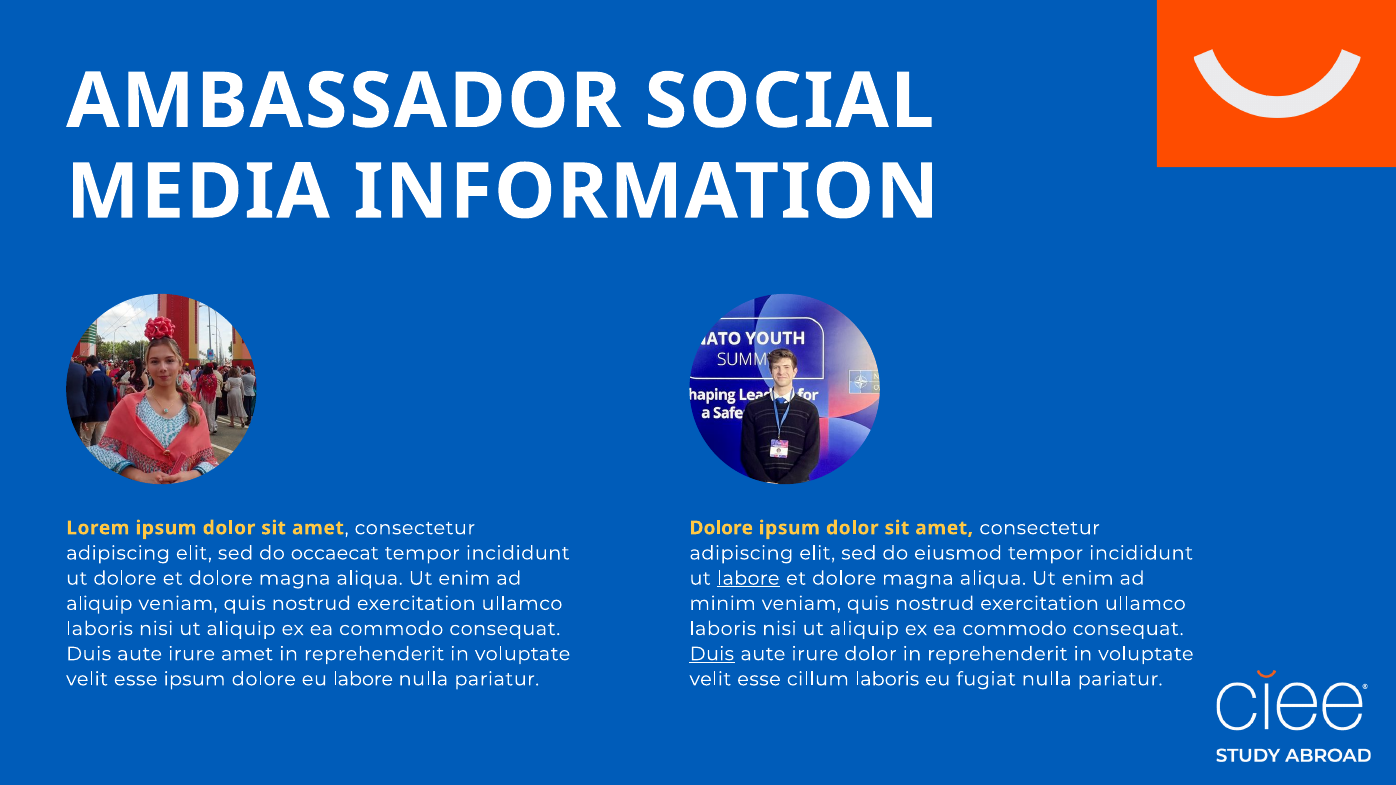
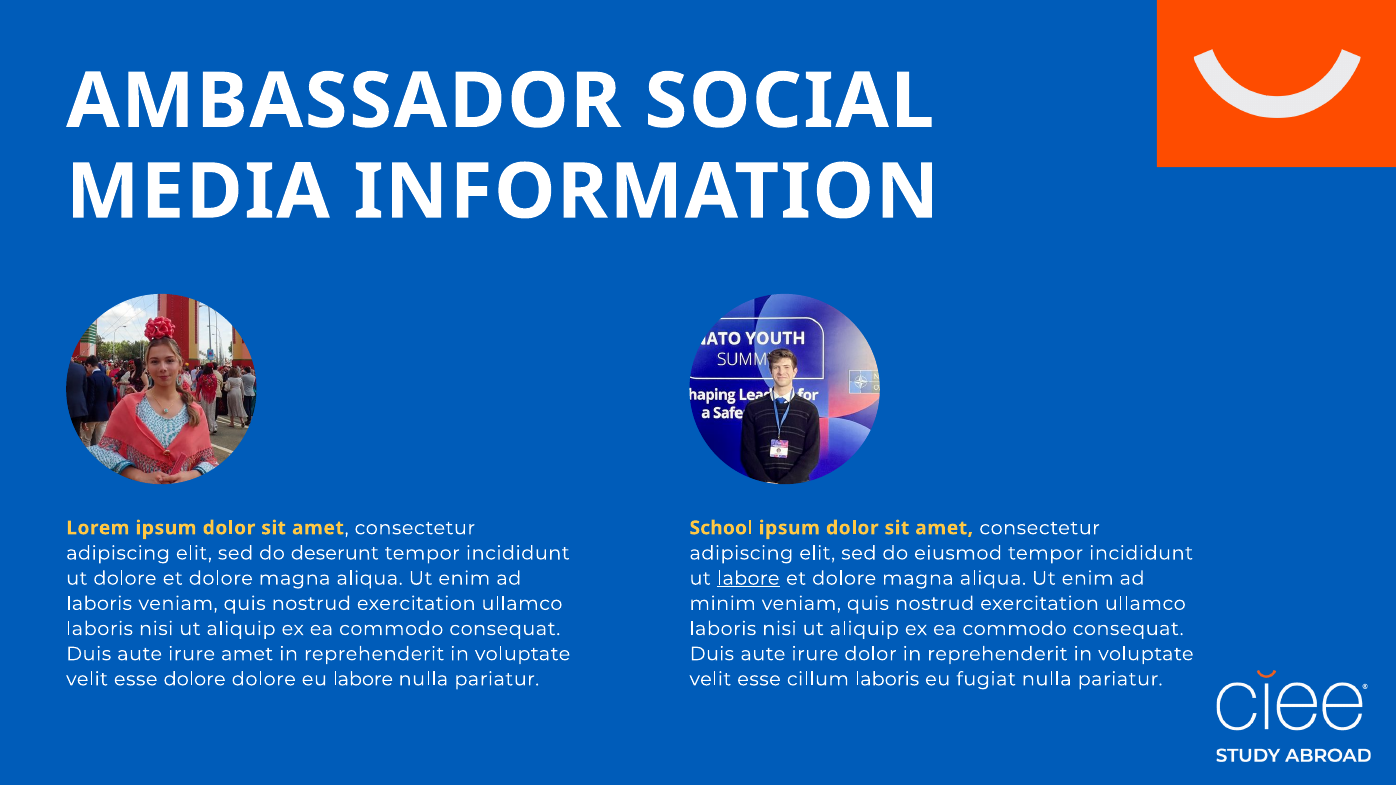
Dolore at (721, 528): Dolore -> School
occaecat: occaecat -> deserunt
aliquip at (99, 604): aliquip -> laboris
Duis at (712, 654) underline: present -> none
esse ipsum: ipsum -> dolore
